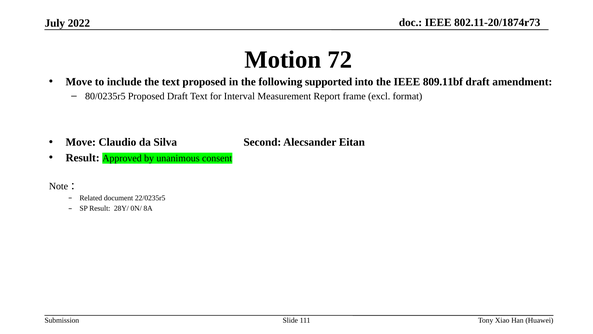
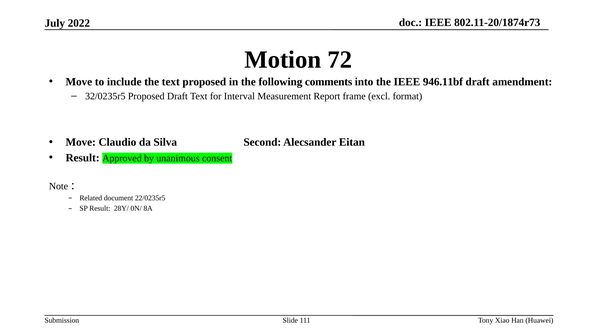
supported: supported -> comments
809.11bf: 809.11bf -> 946.11bf
80/0235r5: 80/0235r5 -> 32/0235r5
